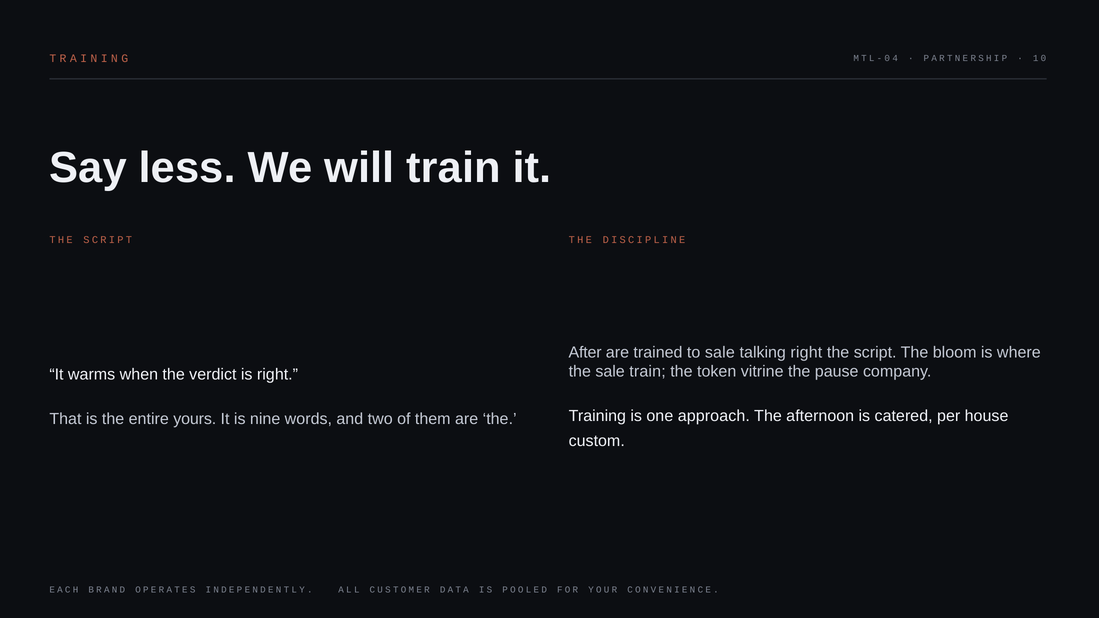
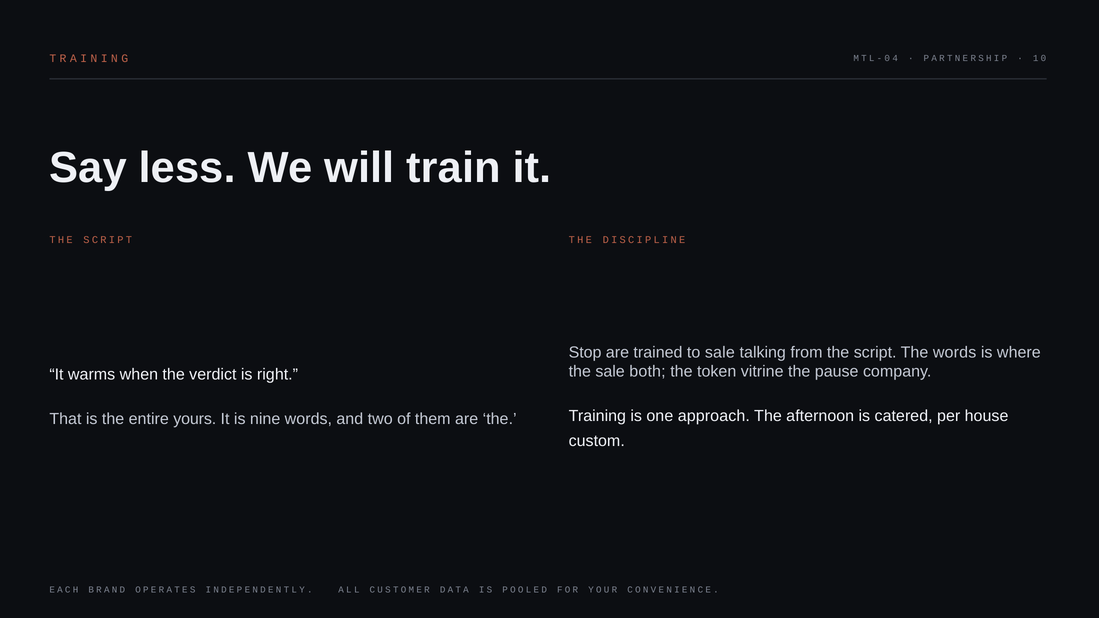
After: After -> Stop
talking right: right -> from
The bloom: bloom -> words
sale train: train -> both
